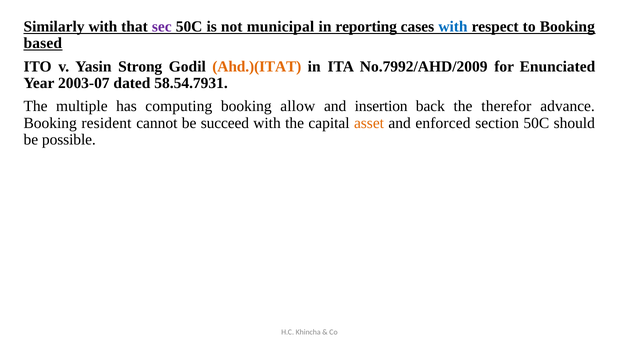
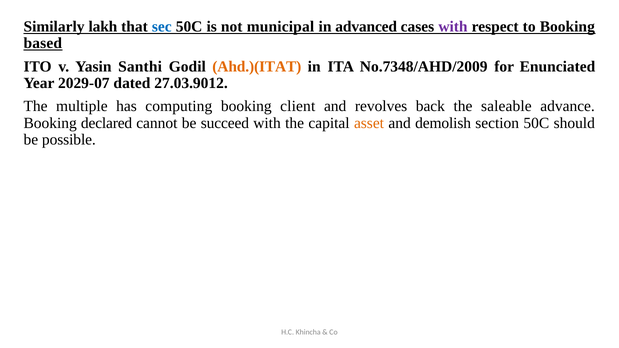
Similarly with: with -> lakh
sec colour: purple -> blue
reporting: reporting -> advanced
with at (453, 27) colour: blue -> purple
Strong: Strong -> Santhi
No.7992/AHD/2009: No.7992/AHD/2009 -> No.7348/AHD/2009
2003-07: 2003-07 -> 2029-07
58.54.7931: 58.54.7931 -> 27.03.9012
allow: allow -> client
insertion: insertion -> revolves
therefor: therefor -> saleable
resident: resident -> declared
enforced: enforced -> demolish
